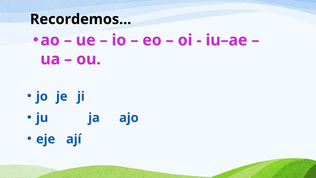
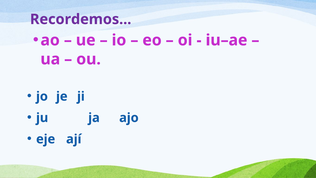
Recordemos colour: black -> purple
